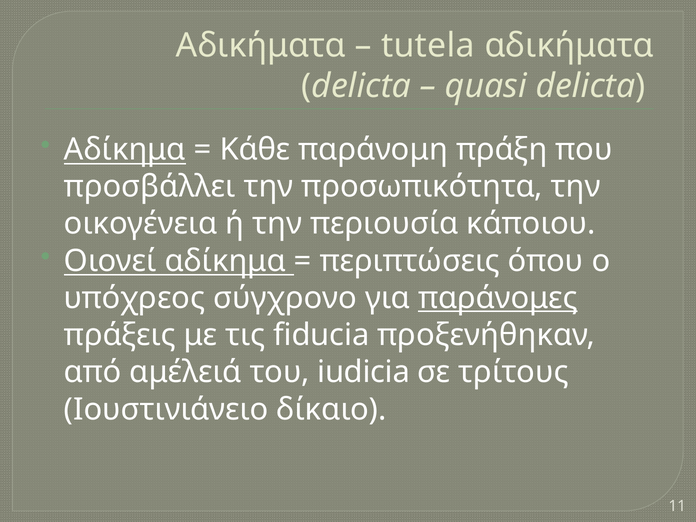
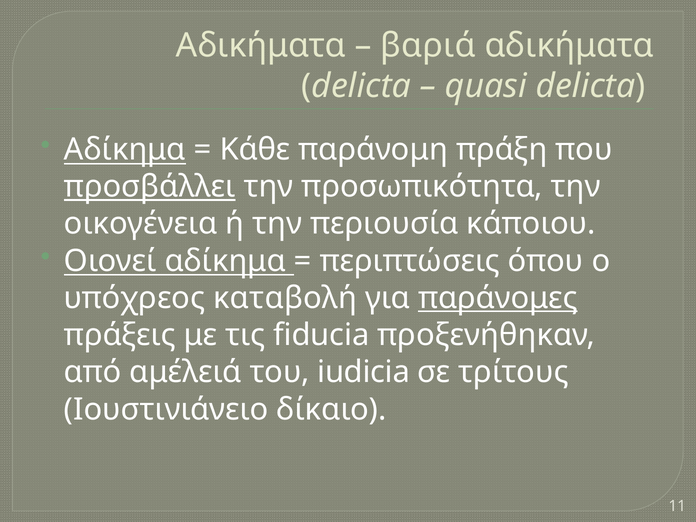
tutela: tutela -> βαριά
προσβάλλει underline: none -> present
σύγχρονο: σύγχρονο -> καταβολή
